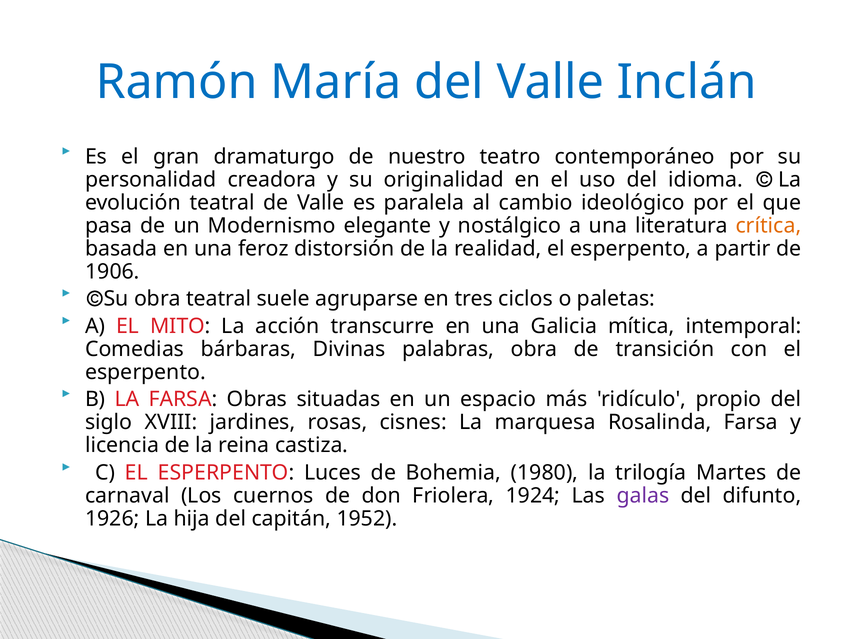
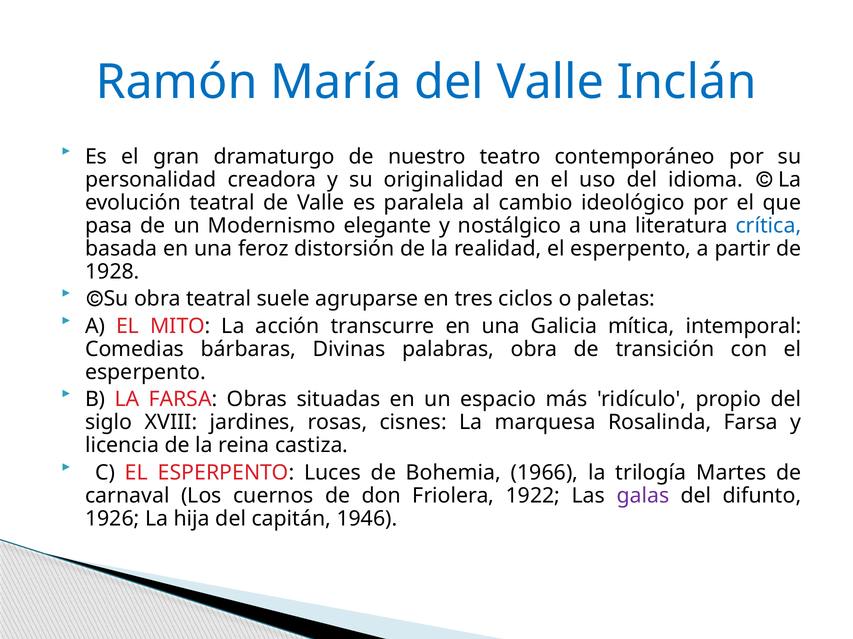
crítica colour: orange -> blue
1906: 1906 -> 1928
1980: 1980 -> 1966
1924: 1924 -> 1922
1952: 1952 -> 1946
